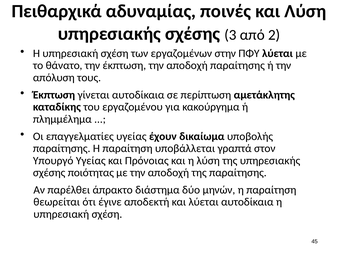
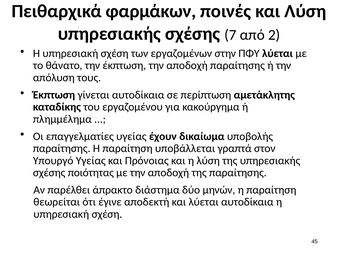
αδυναμίας: αδυναμίας -> φαρμάκων
3: 3 -> 7
